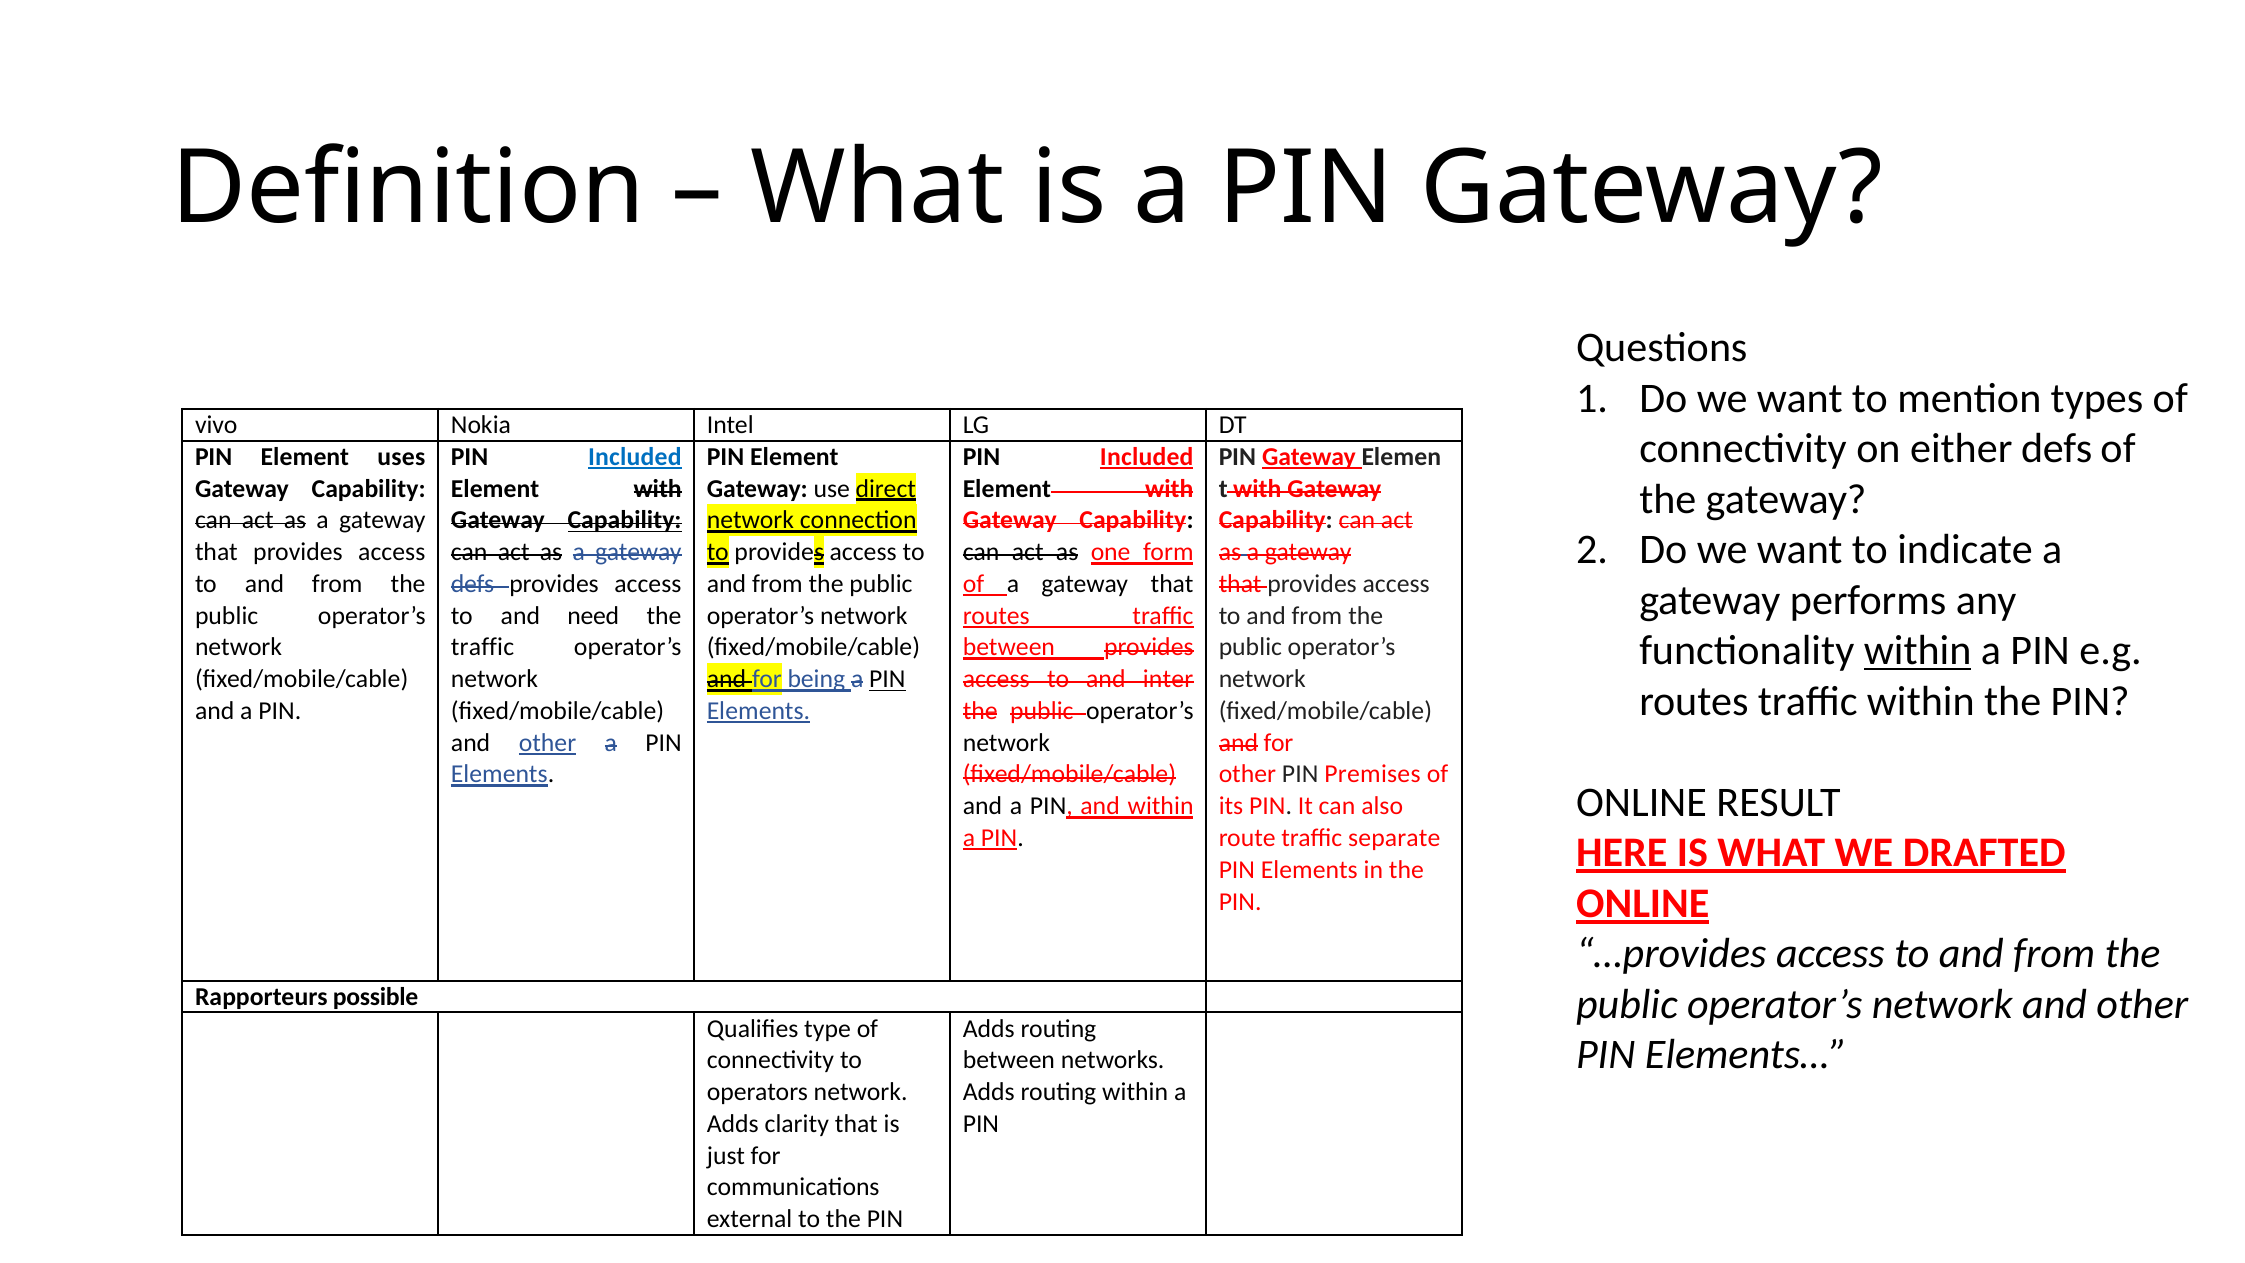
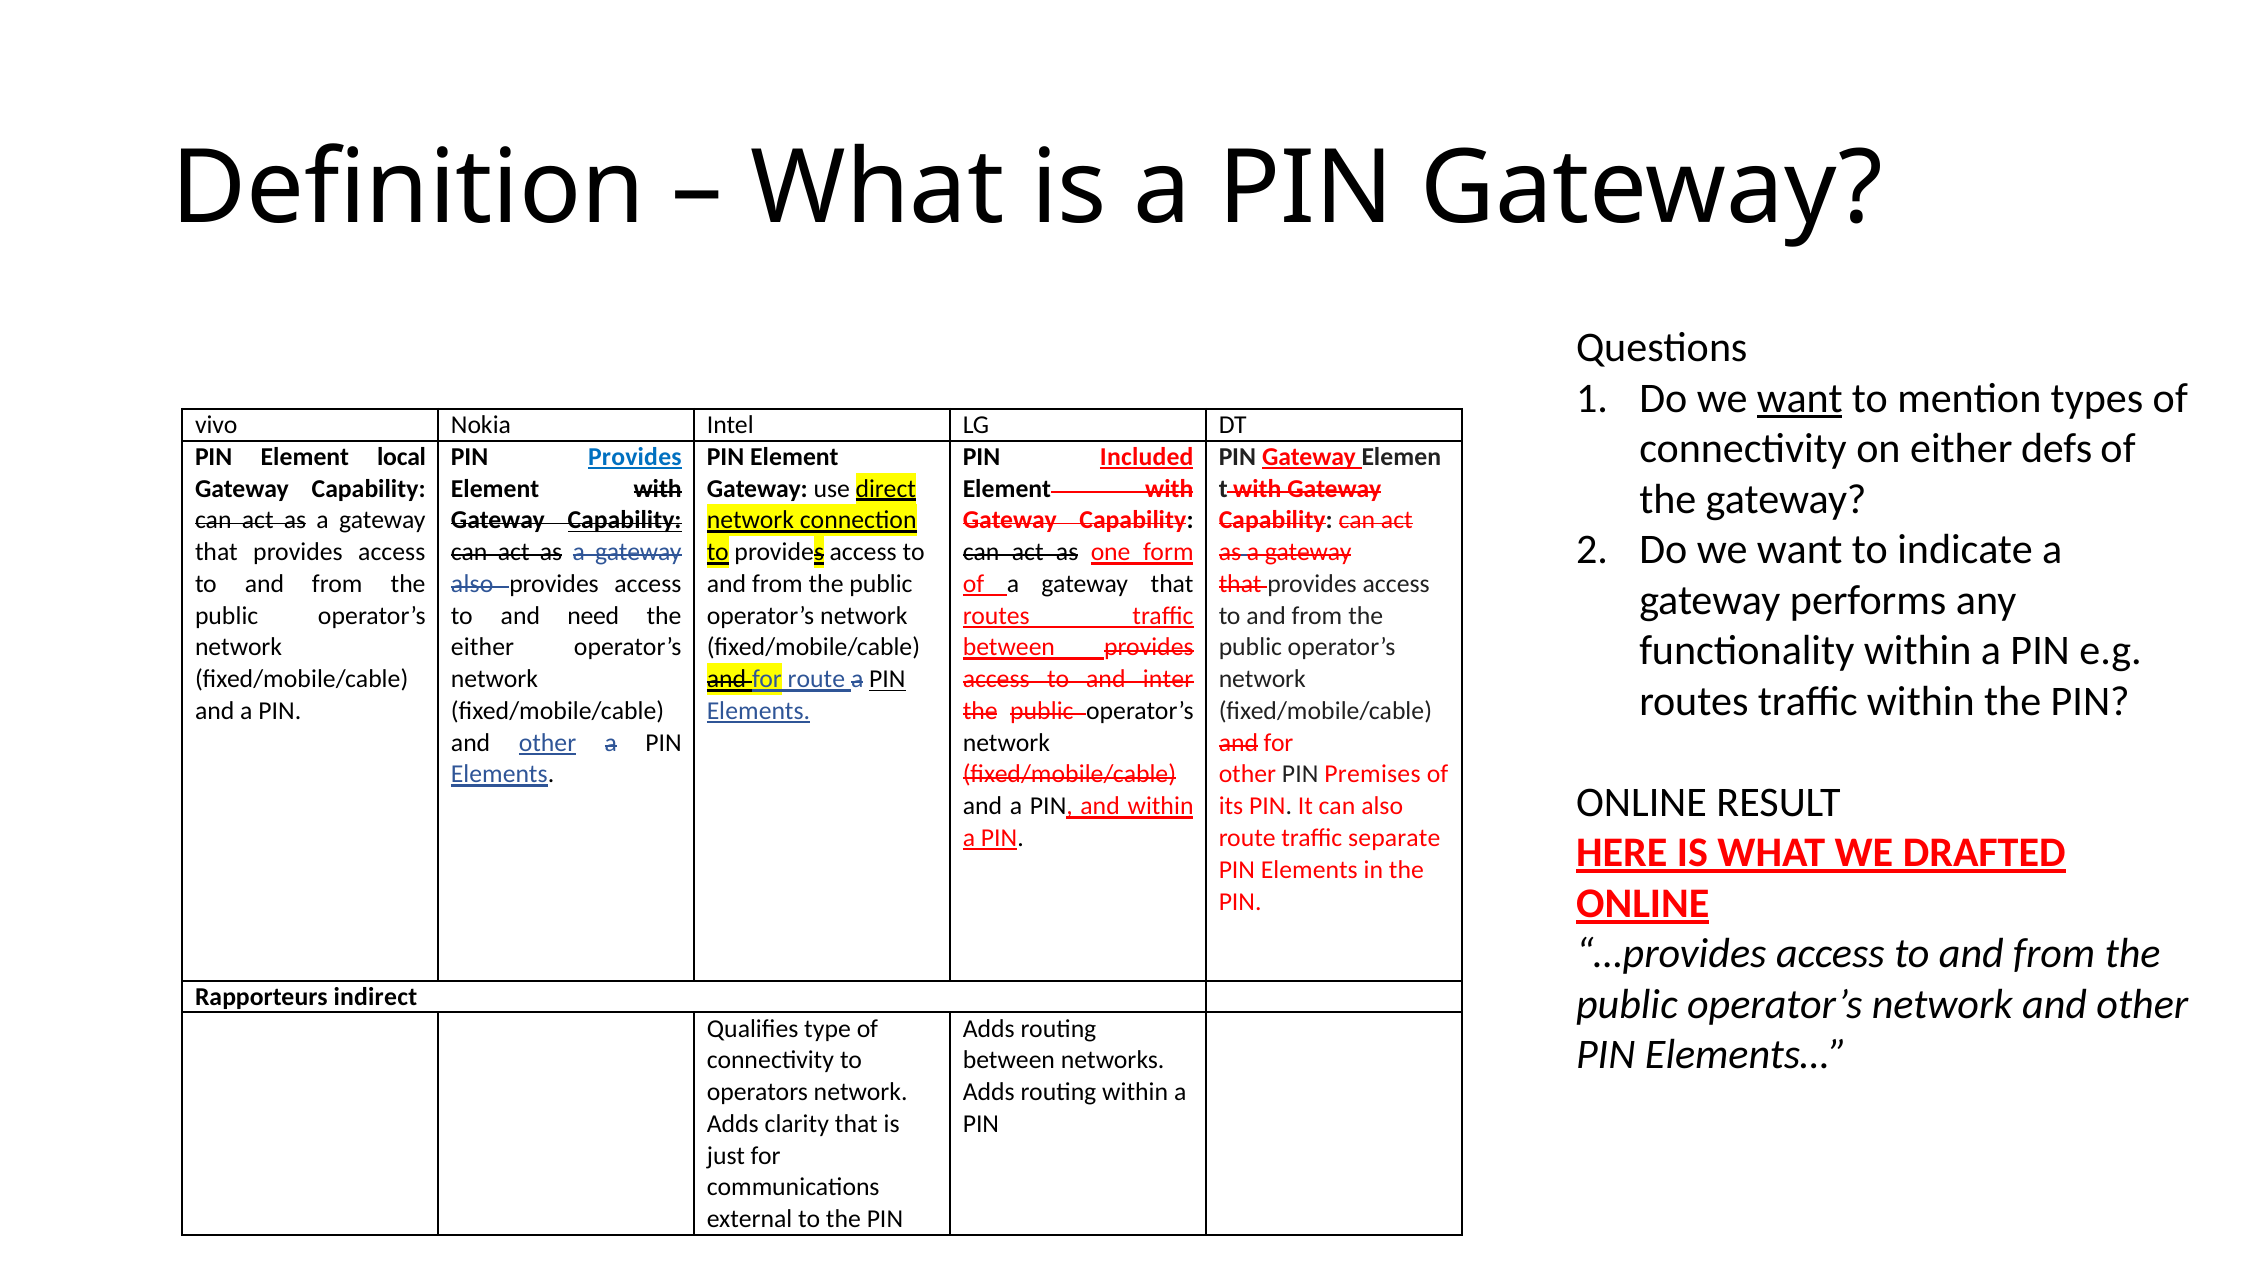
want at (1800, 398) underline: none -> present
uses: uses -> local
Included at (635, 457): Included -> Provides
defs at (472, 584): defs -> also
within at (1918, 651) underline: present -> none
traffic at (483, 647): traffic -> either
for being: being -> route
possible: possible -> indirect
